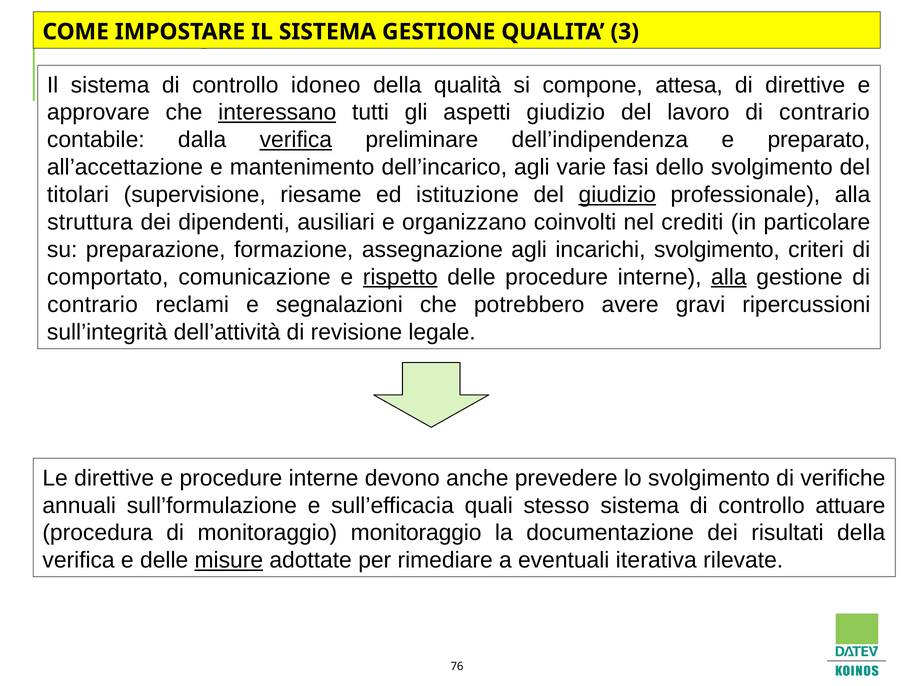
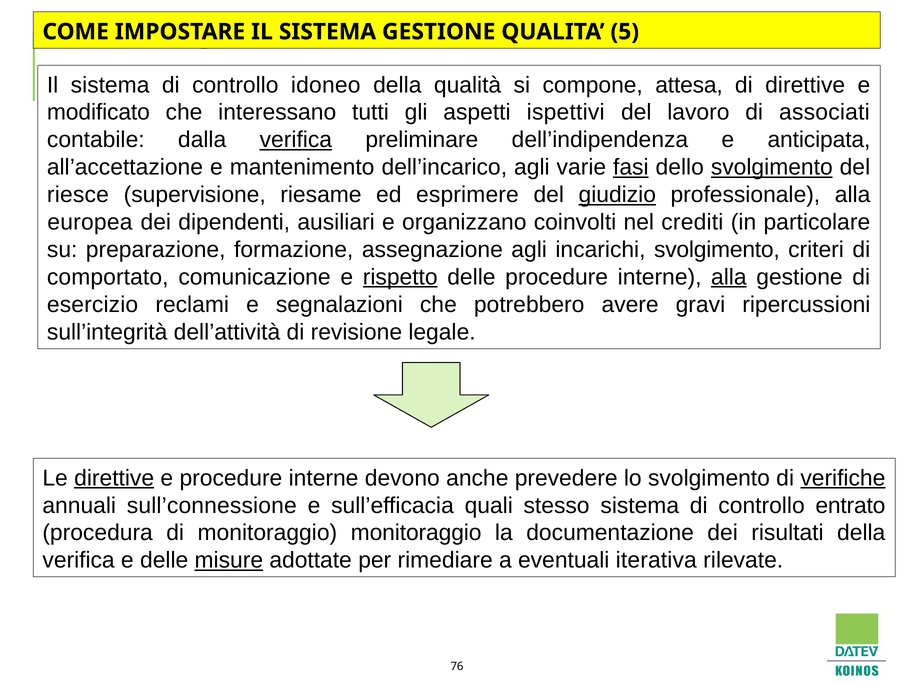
3: 3 -> 5
approvare: approvare -> modificato
interessano underline: present -> none
aspetti giudizio: giudizio -> ispettivi
lavoro di contrario: contrario -> associati
preparato: preparato -> anticipata
fasi underline: none -> present
svolgimento at (772, 167) underline: none -> present
titolari: titolari -> riesce
istituzione: istituzione -> esprimere
struttura: struttura -> europea
contrario at (93, 304): contrario -> esercizio
direttive at (114, 478) underline: none -> present
verifiche underline: none -> present
sull’formulazione: sull’formulazione -> sull’connessione
attuare: attuare -> entrato
